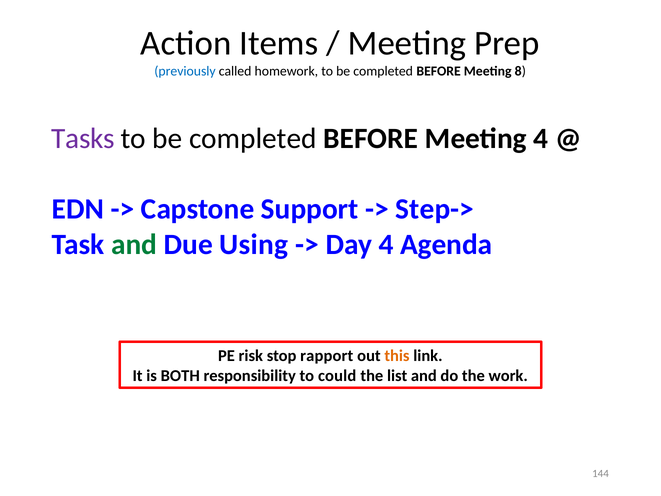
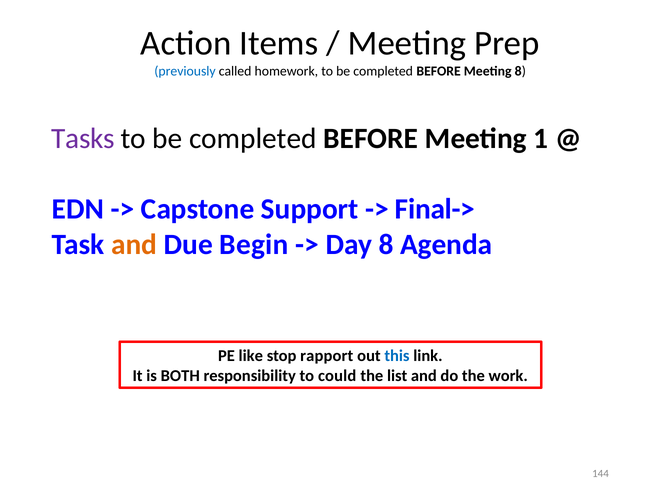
Meeting 4: 4 -> 1
Step->: Step-> -> Final->
and at (134, 244) colour: green -> orange
Using: Using -> Begin
Day 4: 4 -> 8
risk: risk -> like
this colour: orange -> blue
